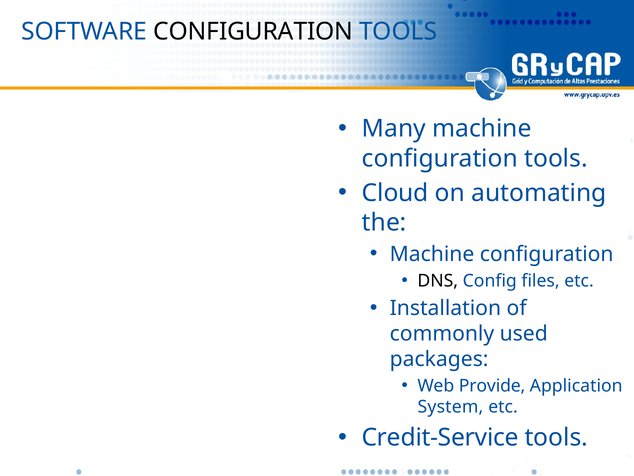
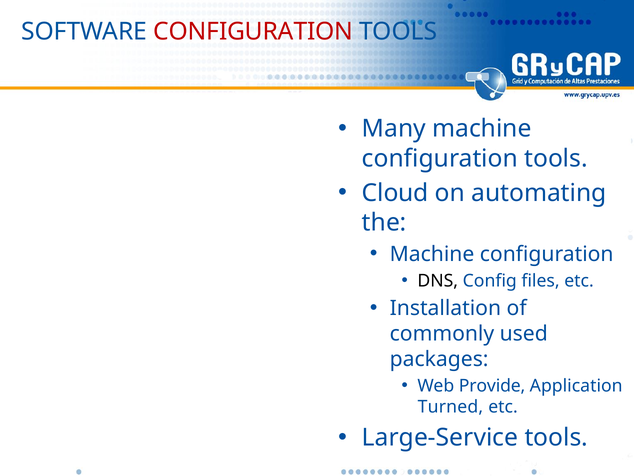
CONFIGURATION at (253, 31) colour: black -> red
System: System -> Turned
Credit-Service: Credit-Service -> Large-Service
